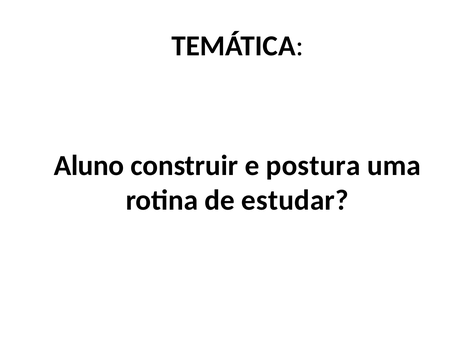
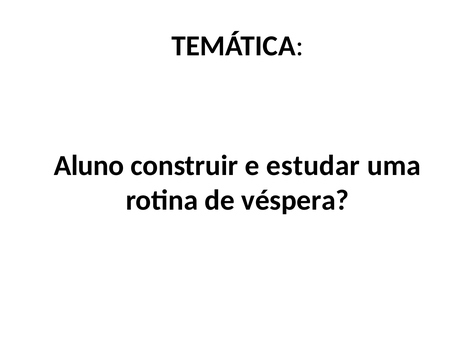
postura: postura -> estudar
estudar: estudar -> véspera
